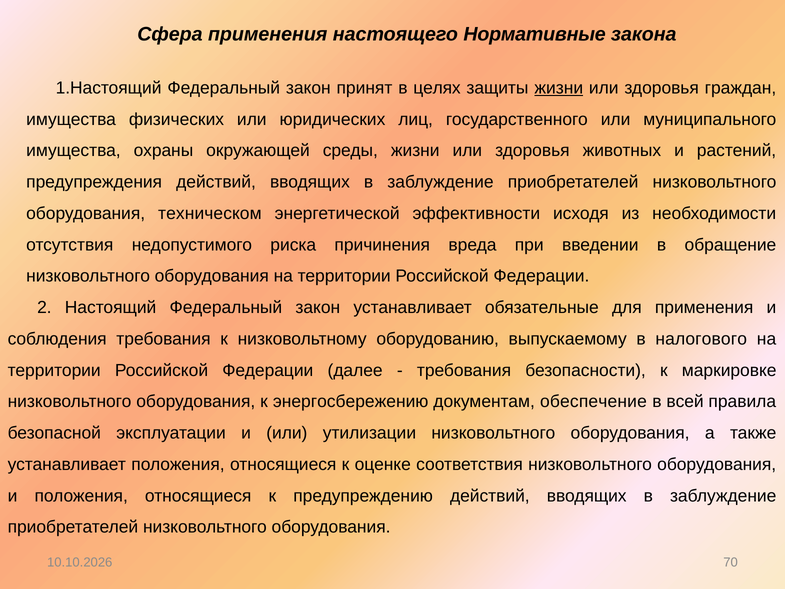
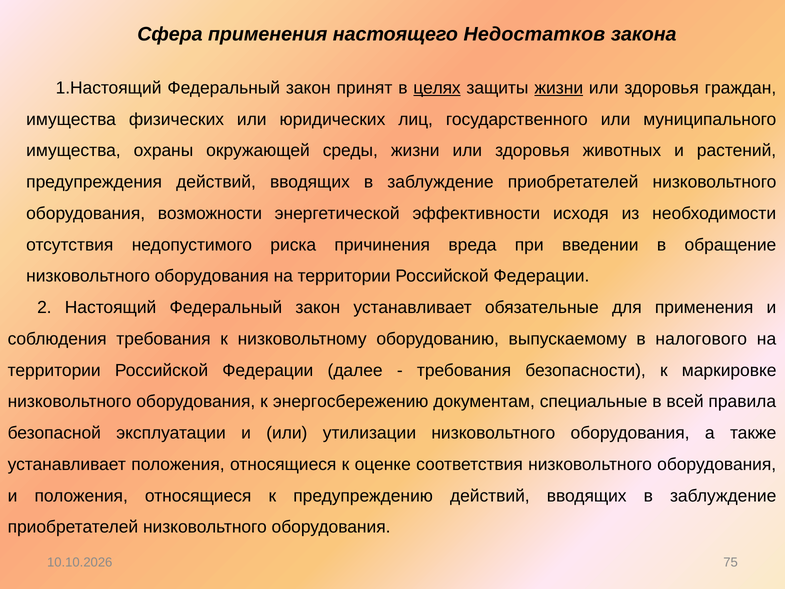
Нормативные: Нормативные -> Недостатков
целях underline: none -> present
техническом: техническом -> возможности
обеспечение: обеспечение -> специальные
70: 70 -> 75
